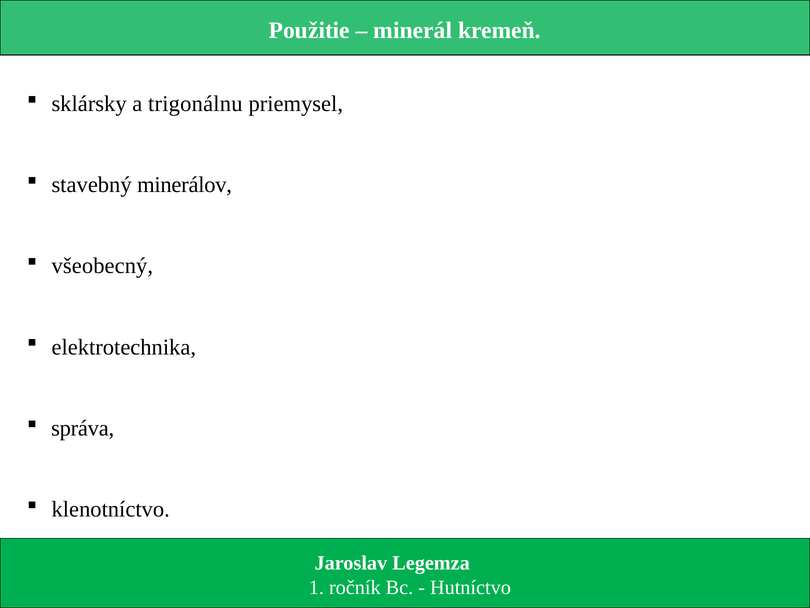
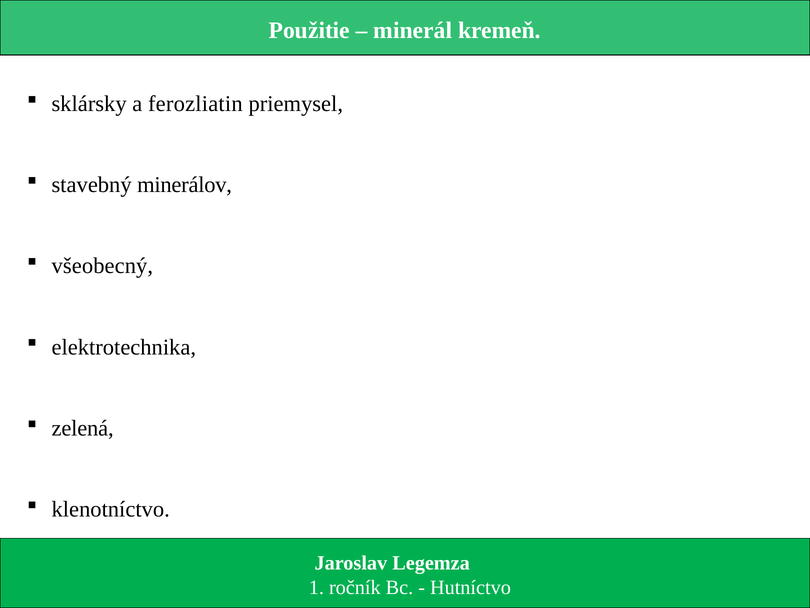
trigonálnu: trigonálnu -> ferozliatin
správa: správa -> zelená
